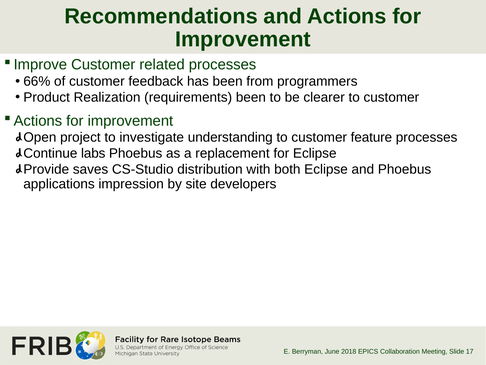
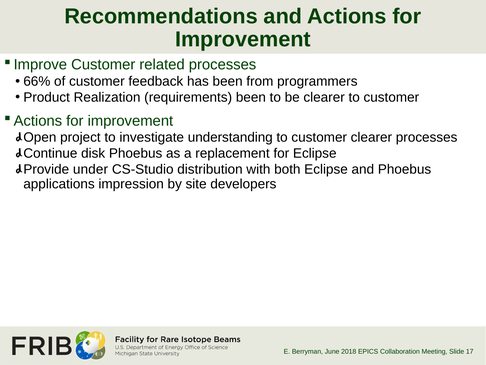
customer feature: feature -> clearer
labs: labs -> disk
saves: saves -> under
